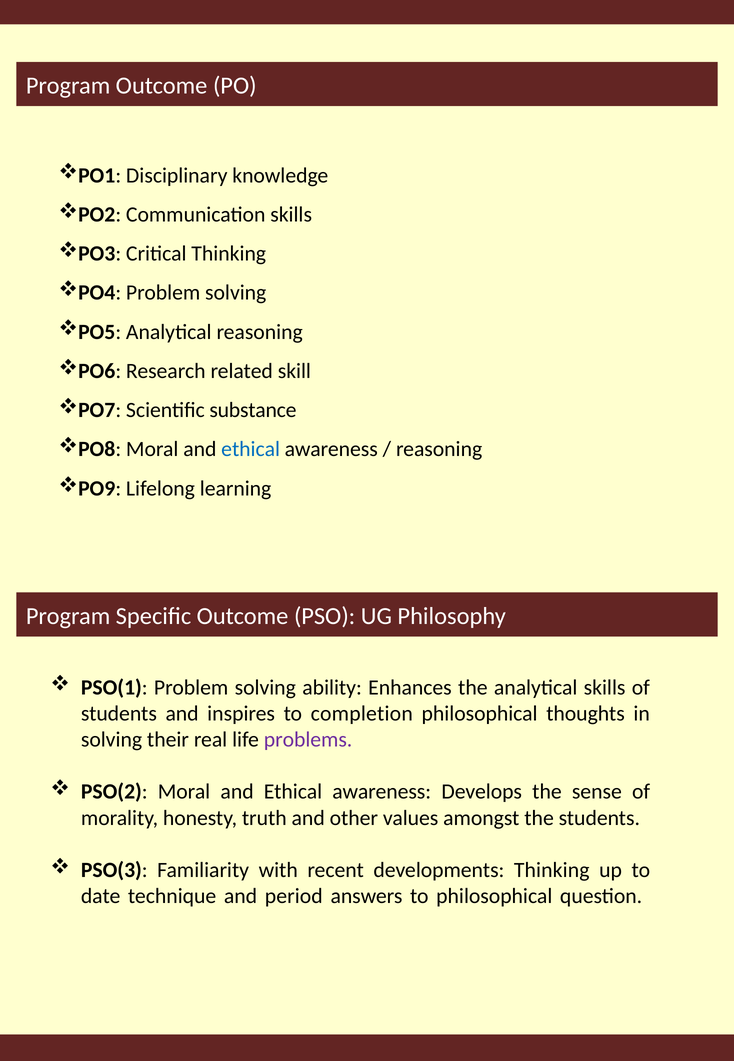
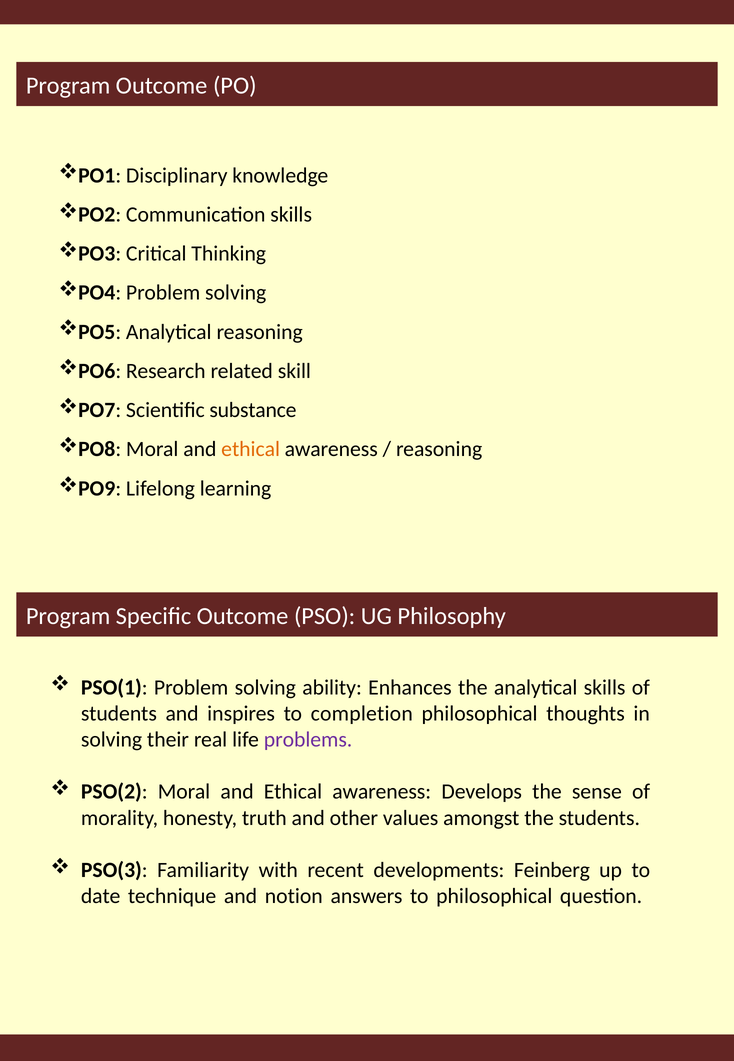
ethical at (251, 449) colour: blue -> orange
developments Thinking: Thinking -> Feinberg
period: period -> notion
